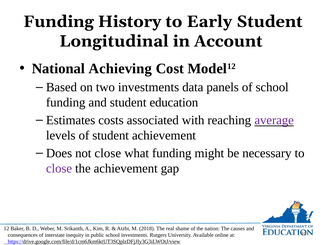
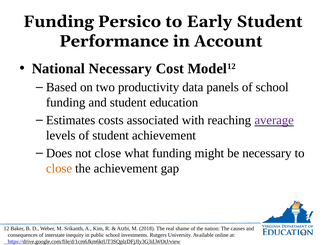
History: History -> Persico
Longitudinal: Longitudinal -> Performance
National Achieving: Achieving -> Necessary
two investments: investments -> productivity
close at (59, 168) colour: purple -> orange
